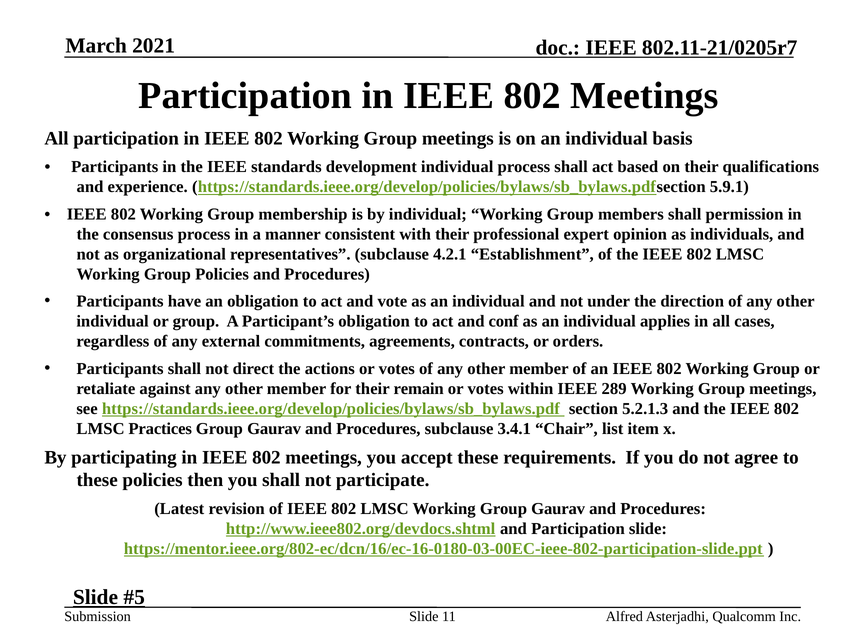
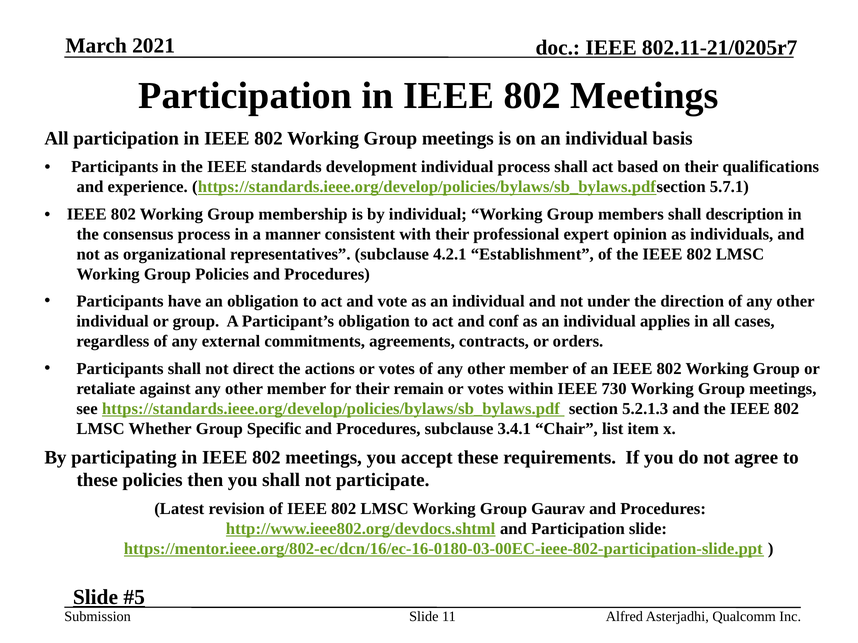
5.9.1: 5.9.1 -> 5.7.1
permission: permission -> description
289: 289 -> 730
Practices: Practices -> Whether
Gaurav at (274, 429): Gaurav -> Specific
